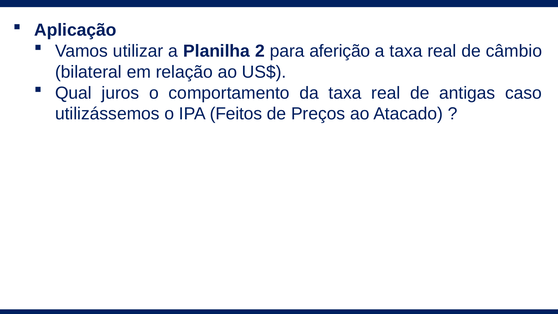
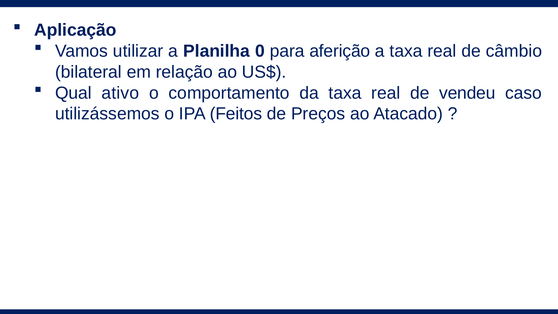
2: 2 -> 0
juros: juros -> ativo
antigas: antigas -> vendeu
